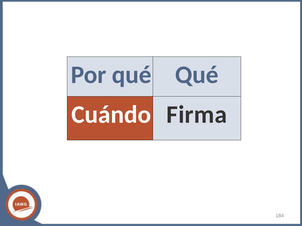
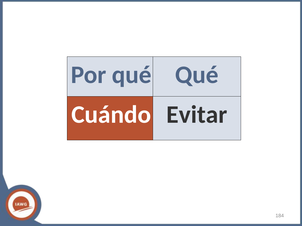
Firma: Firma -> Evitar
